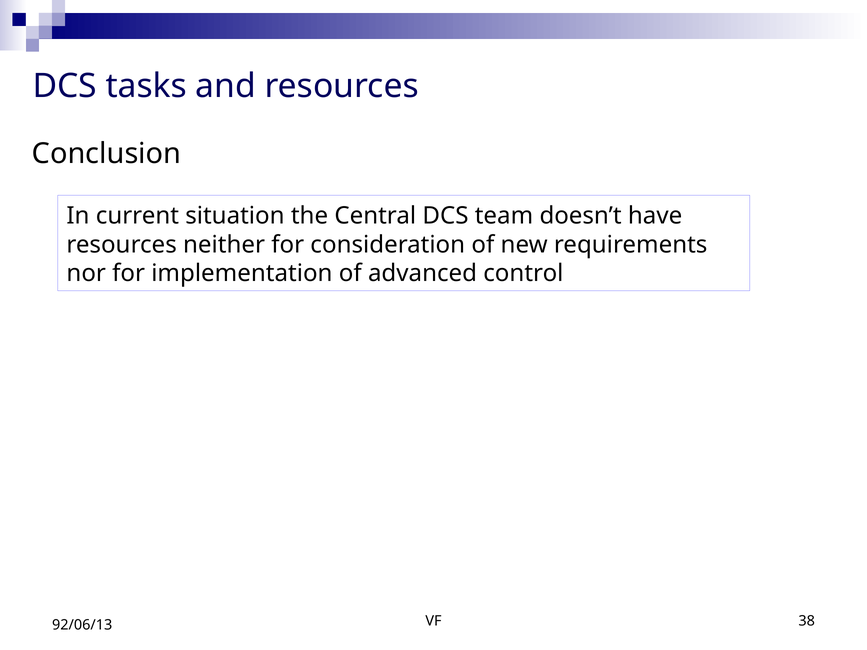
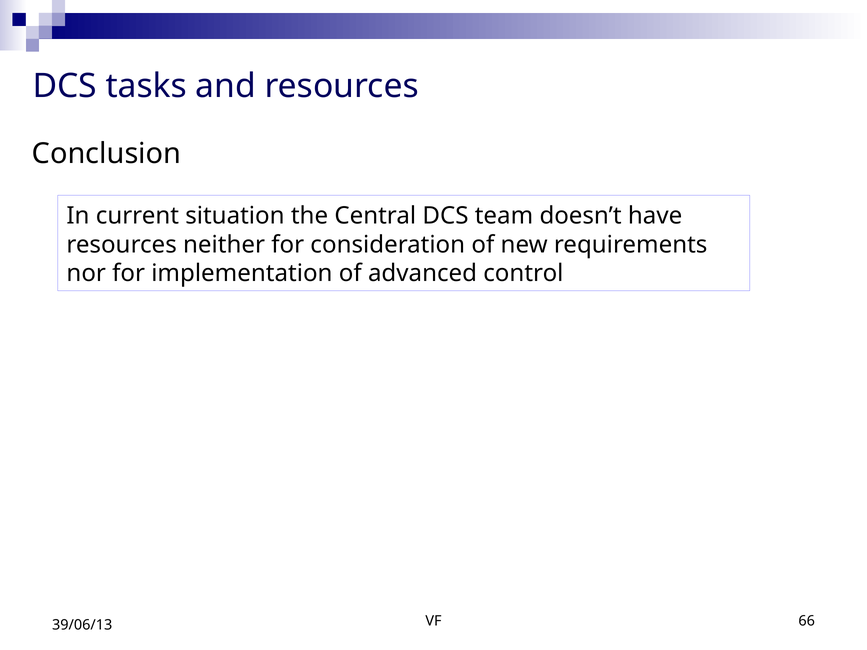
38: 38 -> 66
92/06/13: 92/06/13 -> 39/06/13
